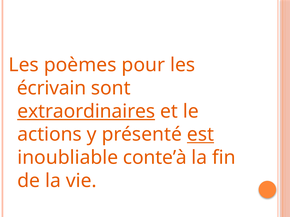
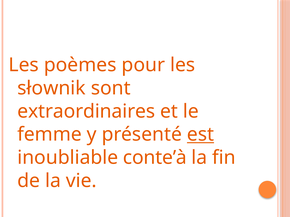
écrivain: écrivain -> słownik
extraordinaires underline: present -> none
actions: actions -> femme
